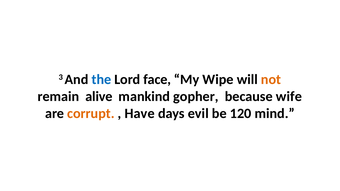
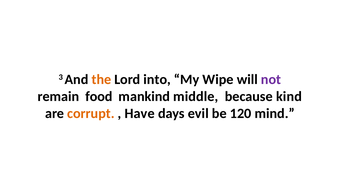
the colour: blue -> orange
face: face -> into
not colour: orange -> purple
alive: alive -> food
gopher: gopher -> middle
wife: wife -> kind
